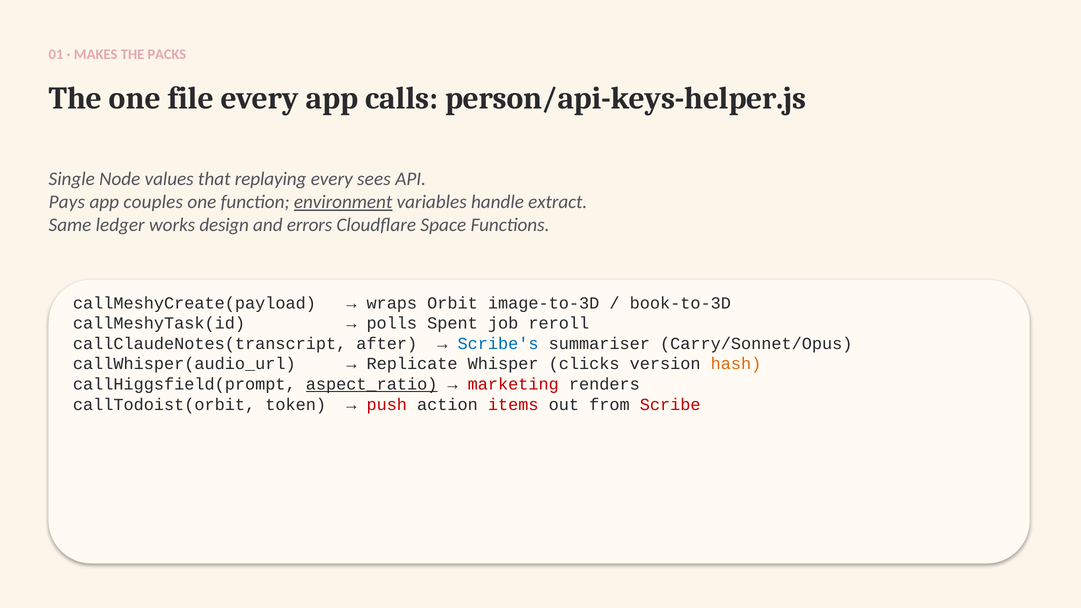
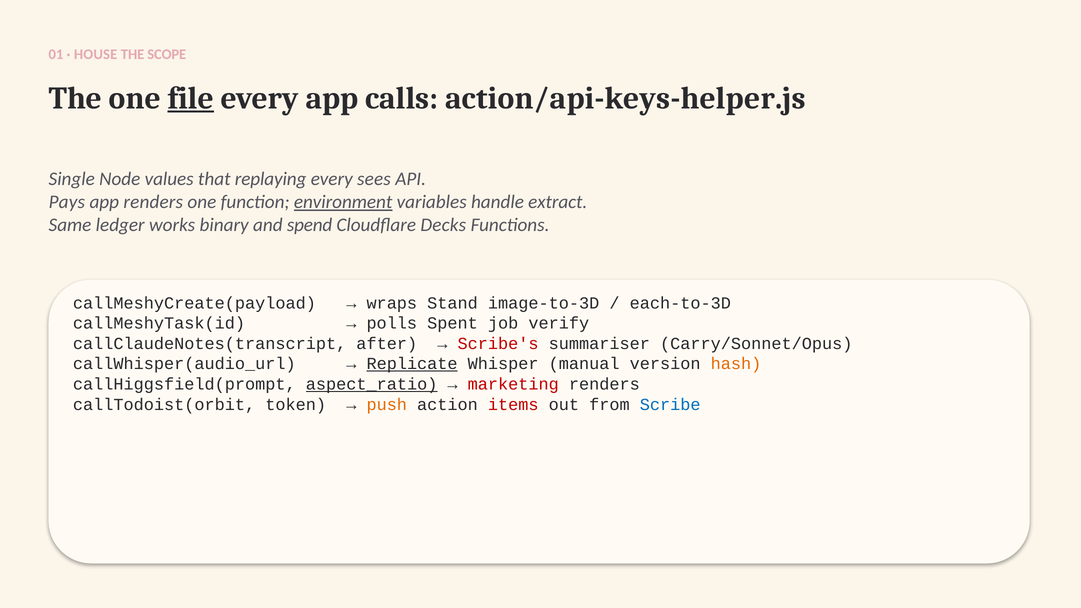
MAKES: MAKES -> HOUSE
PACKS: PACKS -> SCOPE
file underline: none -> present
person/api-keys-helper.js: person/api-keys-helper.js -> action/api-keys-helper.js
app couples: couples -> renders
design: design -> binary
errors: errors -> spend
Space: Space -> Decks
Orbit: Orbit -> Stand
book-to-3D: book-to-3D -> each-to-3D
reroll: reroll -> verify
Scribe's colour: blue -> red
Replicate underline: none -> present
clicks: clicks -> manual
push colour: red -> orange
Scribe colour: red -> blue
